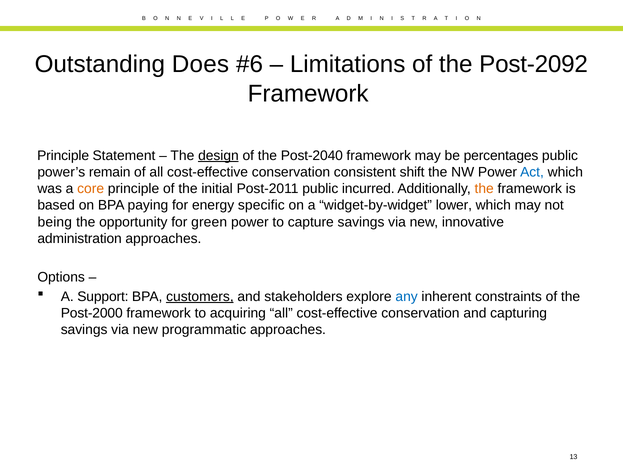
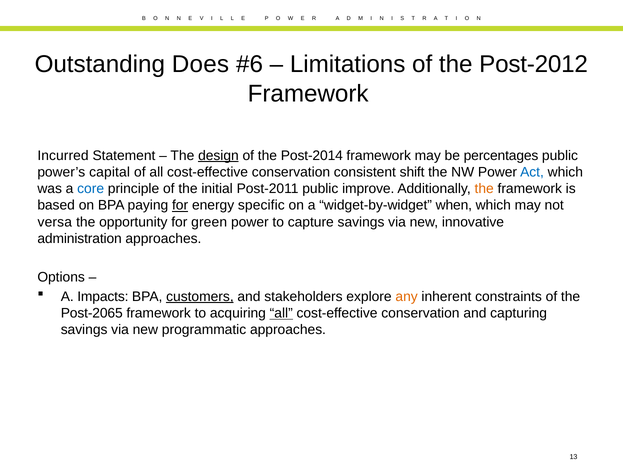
Post-2092: Post-2092 -> Post-2012
Principle at (63, 156): Principle -> Incurred
Post-2040: Post-2040 -> Post-2014
remain: remain -> capital
core colour: orange -> blue
incurred: incurred -> improve
for at (180, 206) underline: none -> present
lower: lower -> when
being: being -> versa
Support: Support -> Impacts
any colour: blue -> orange
Post-2000: Post-2000 -> Post-2065
all at (281, 313) underline: none -> present
